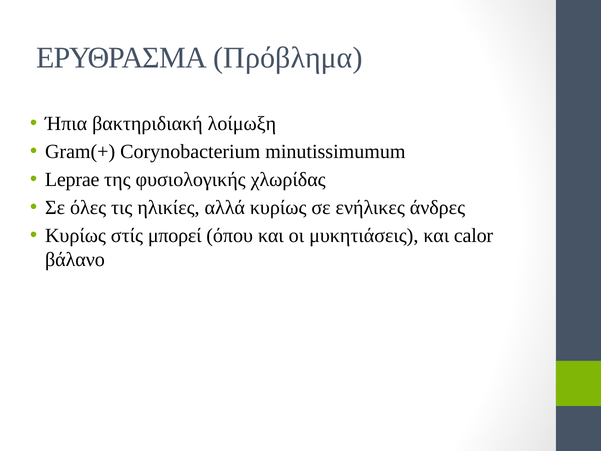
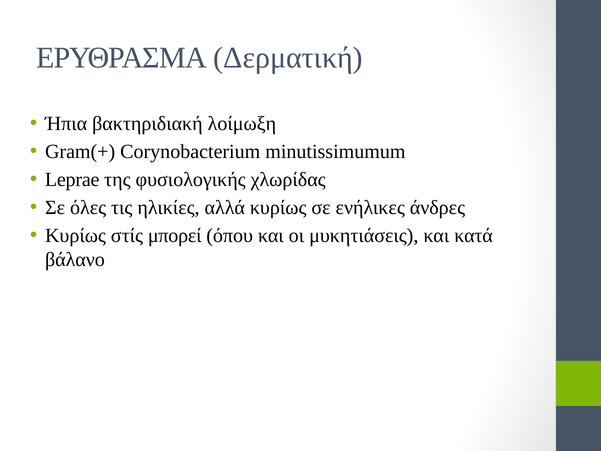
Πρόβλημα: Πρόβλημα -> Δερματική
calor: calor -> κατά
